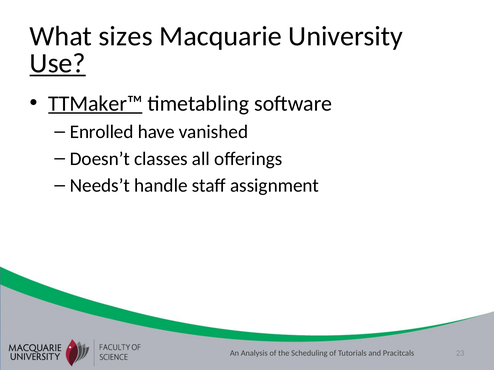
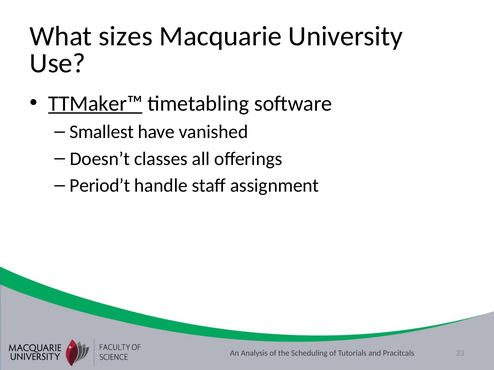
Use underline: present -> none
Enrolled: Enrolled -> Smallest
Needs’t: Needs’t -> Period’t
